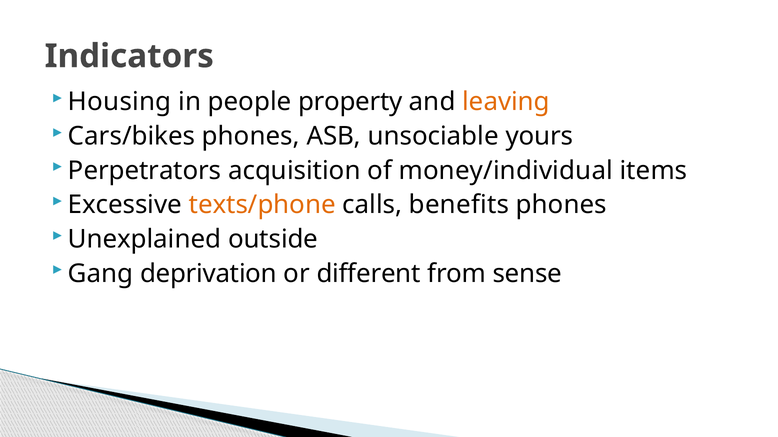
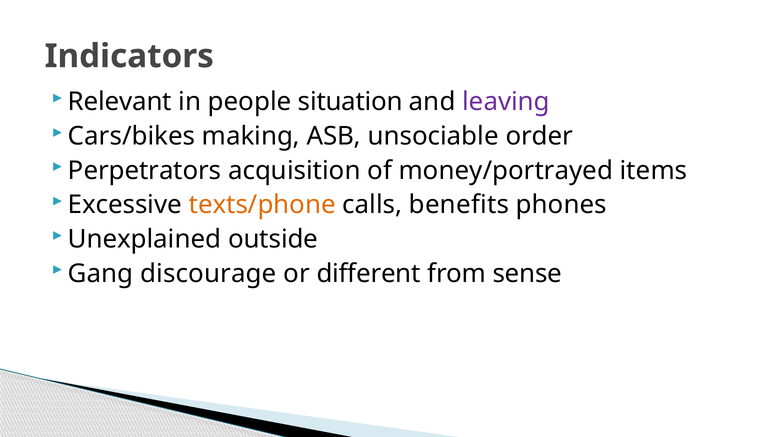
Housing: Housing -> Relevant
property: property -> situation
leaving colour: orange -> purple
Cars/bikes phones: phones -> making
yours: yours -> order
money/individual: money/individual -> money/portrayed
deprivation: deprivation -> discourage
